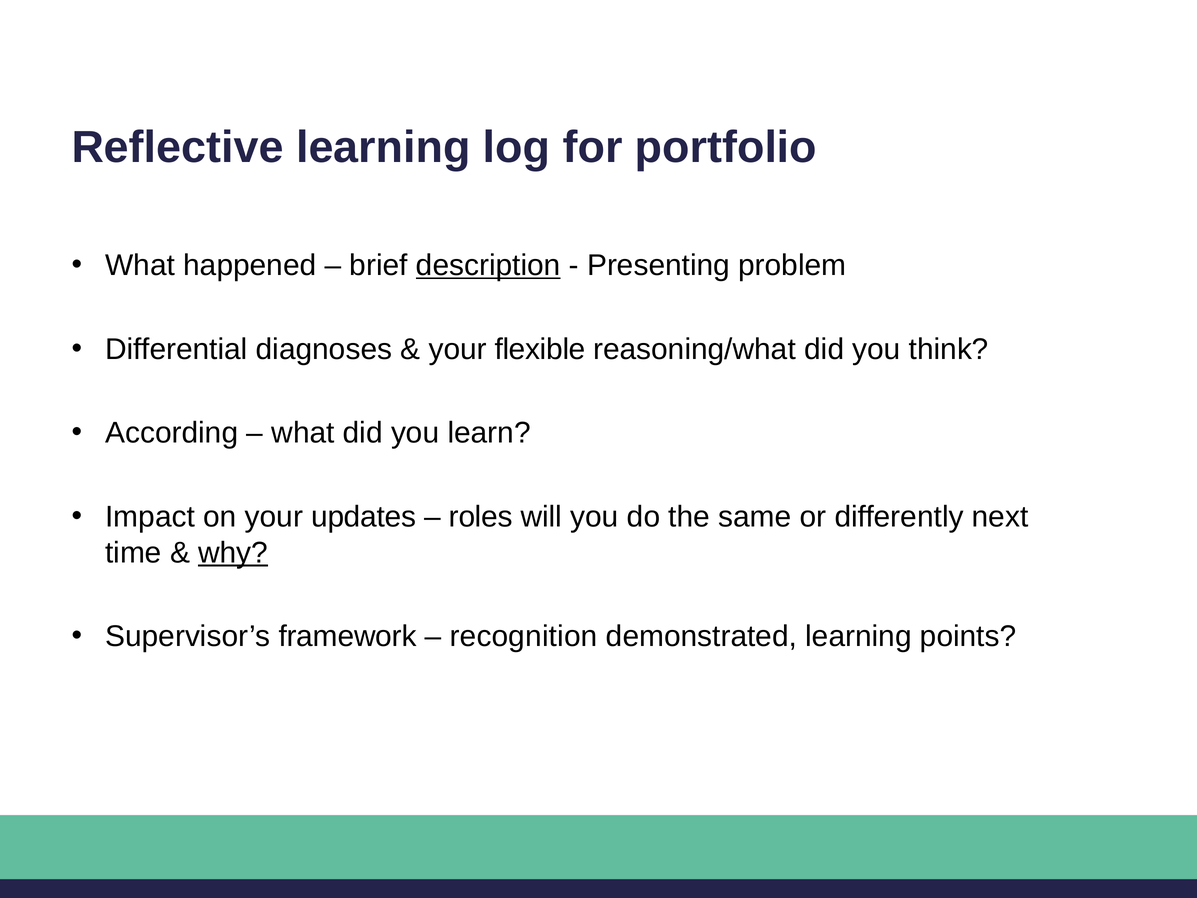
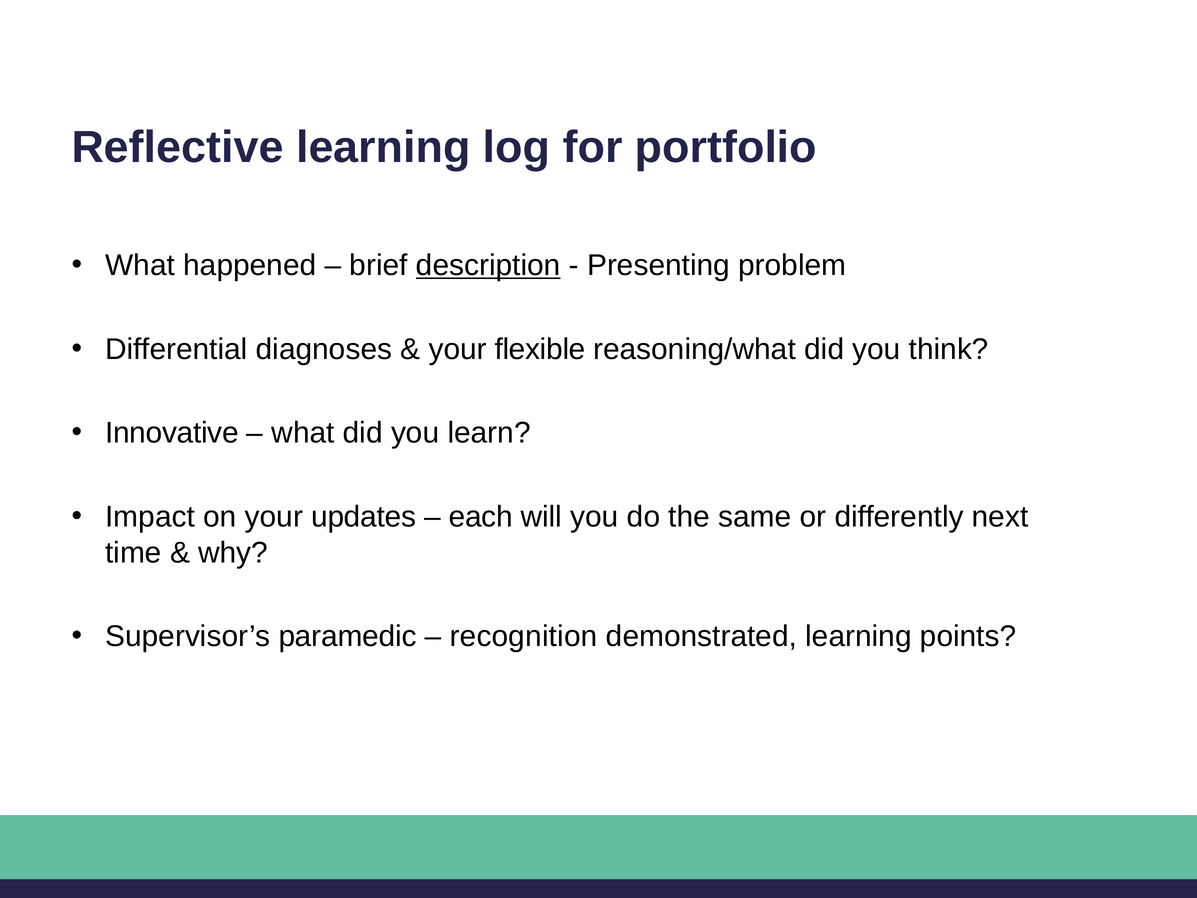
According: According -> Innovative
roles: roles -> each
why underline: present -> none
framework: framework -> paramedic
